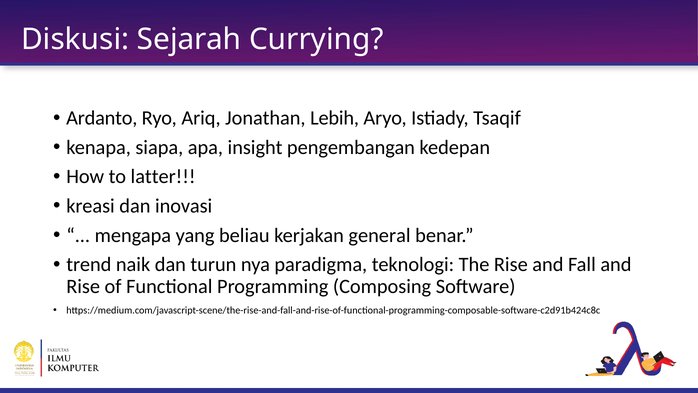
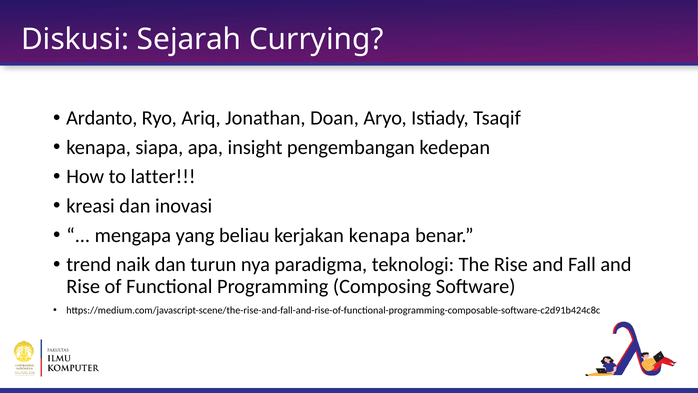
Lebih: Lebih -> Doan
kerjakan general: general -> kenapa
